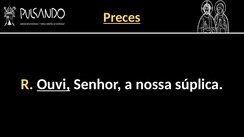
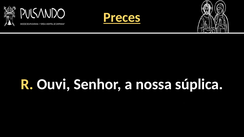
Ouvi underline: present -> none
